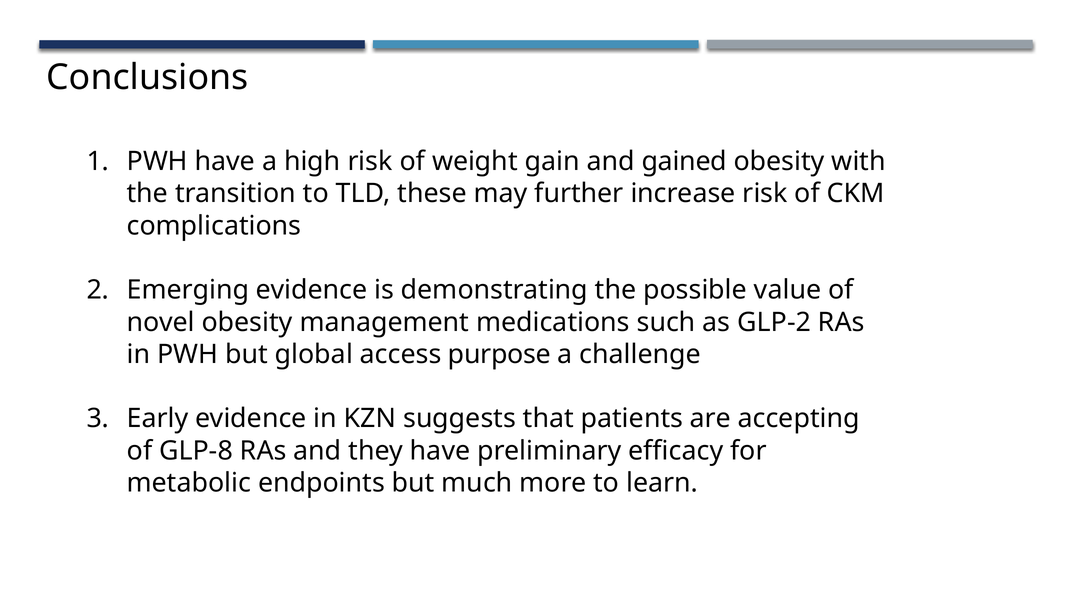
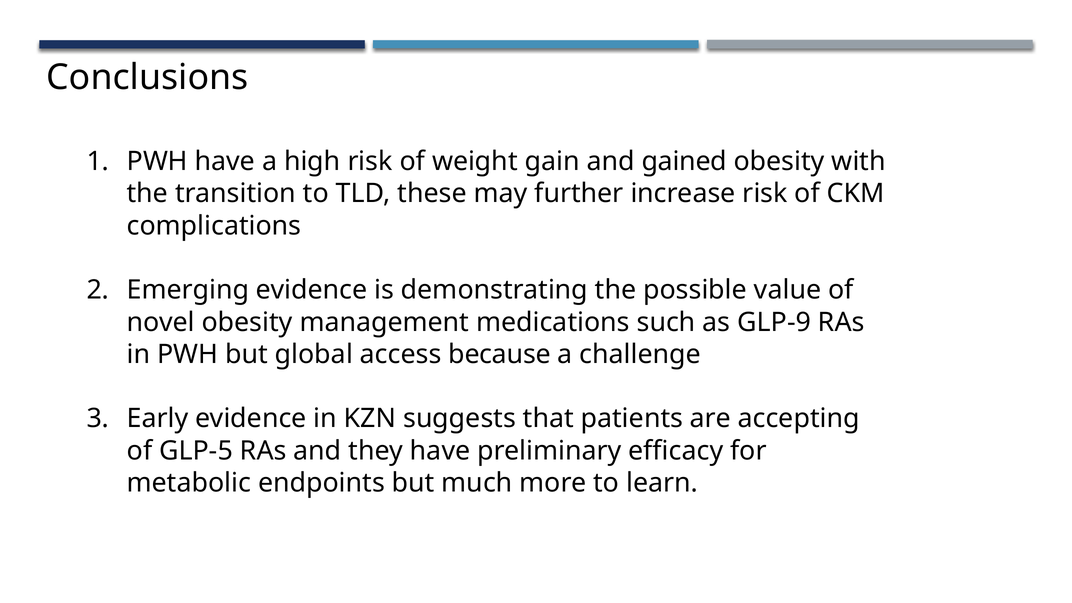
GLP-2: GLP-2 -> GLP-9
purpose: purpose -> because
GLP-8: GLP-8 -> GLP-5
